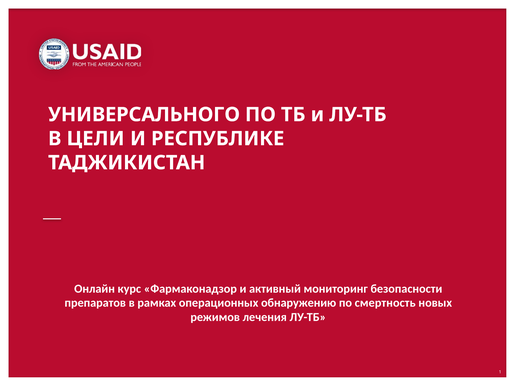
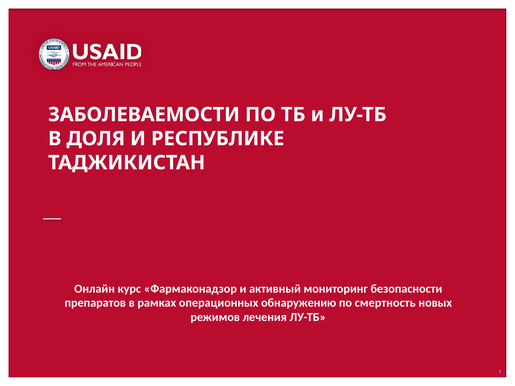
УНИВЕРСАЛЬНОГО: УНИВЕРСАЛЬНОГО -> ЗАБОЛЕВАЕМОСТИ
ЦЕЛИ: ЦЕЛИ -> ДОЛЯ
